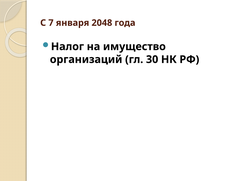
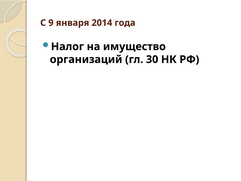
7: 7 -> 9
2048: 2048 -> 2014
